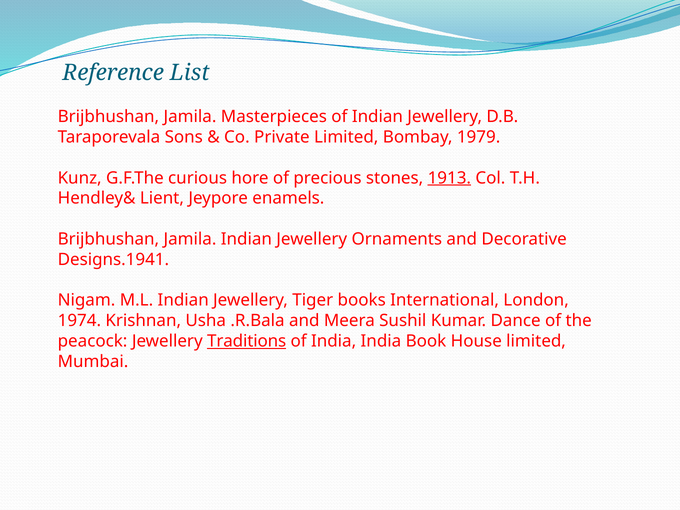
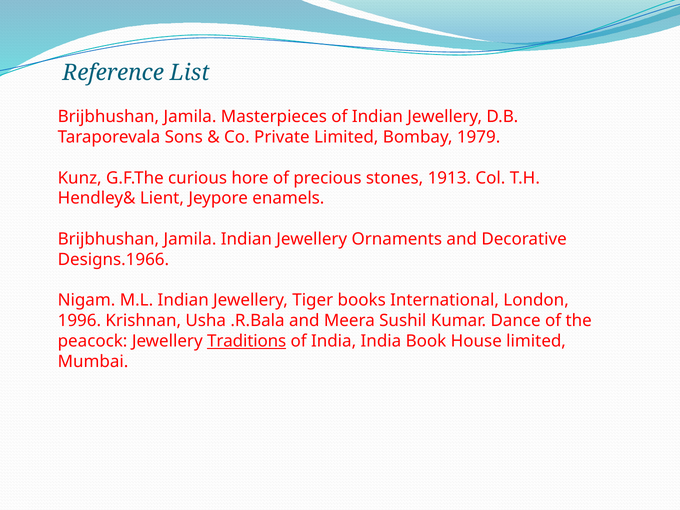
1913 underline: present -> none
Designs.1941: Designs.1941 -> Designs.1966
1974: 1974 -> 1996
